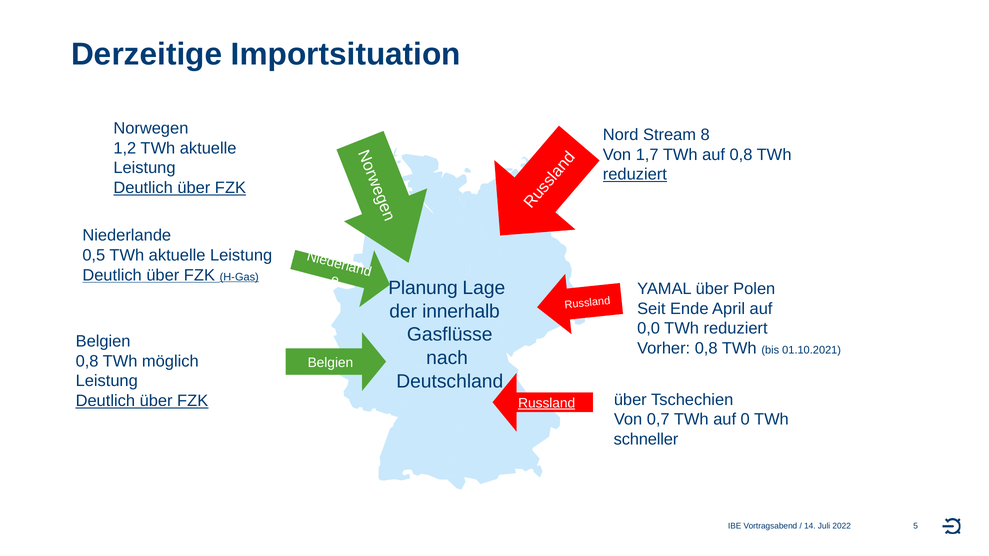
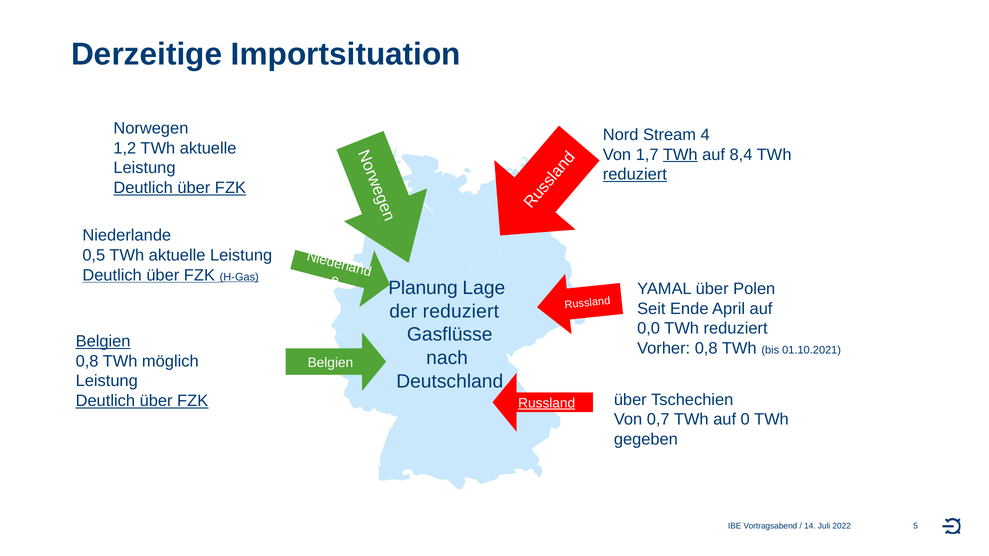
8: 8 -> 4
TWh at (680, 155) underline: none -> present
auf 0,8: 0,8 -> 8,4
der innerhalb: innerhalb -> reduziert
Belgien at (103, 342) underline: none -> present
schneller: schneller -> gegeben
